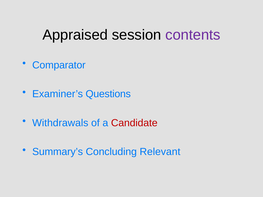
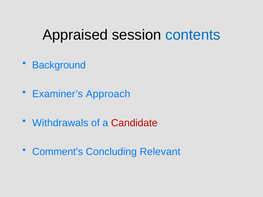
contents colour: purple -> blue
Comparator: Comparator -> Background
Questions: Questions -> Approach
Summary’s: Summary’s -> Comment’s
